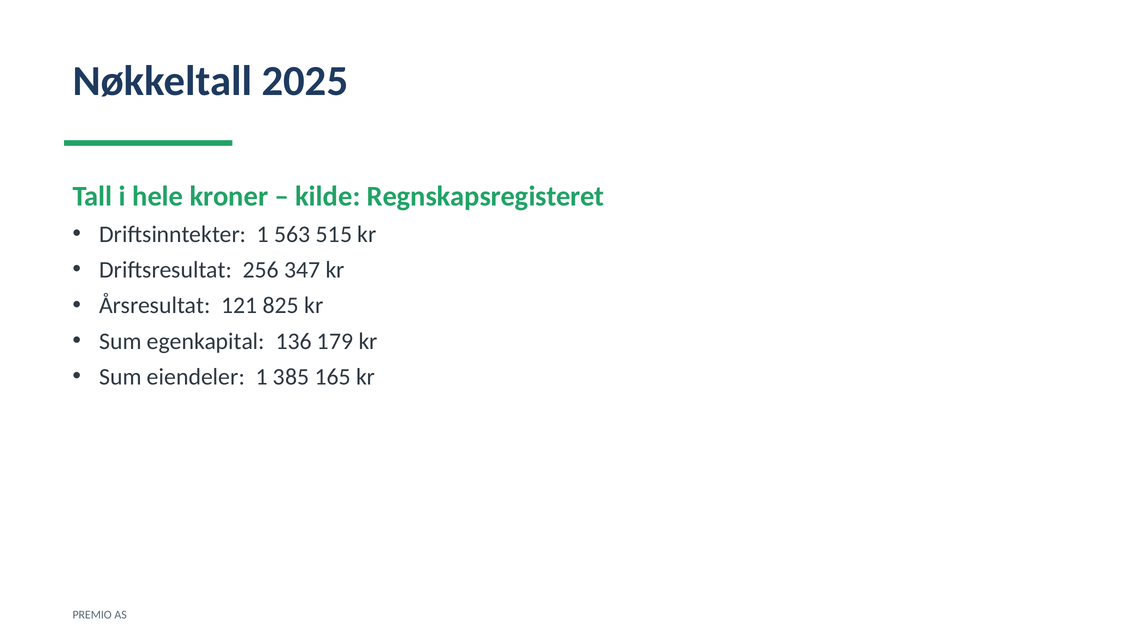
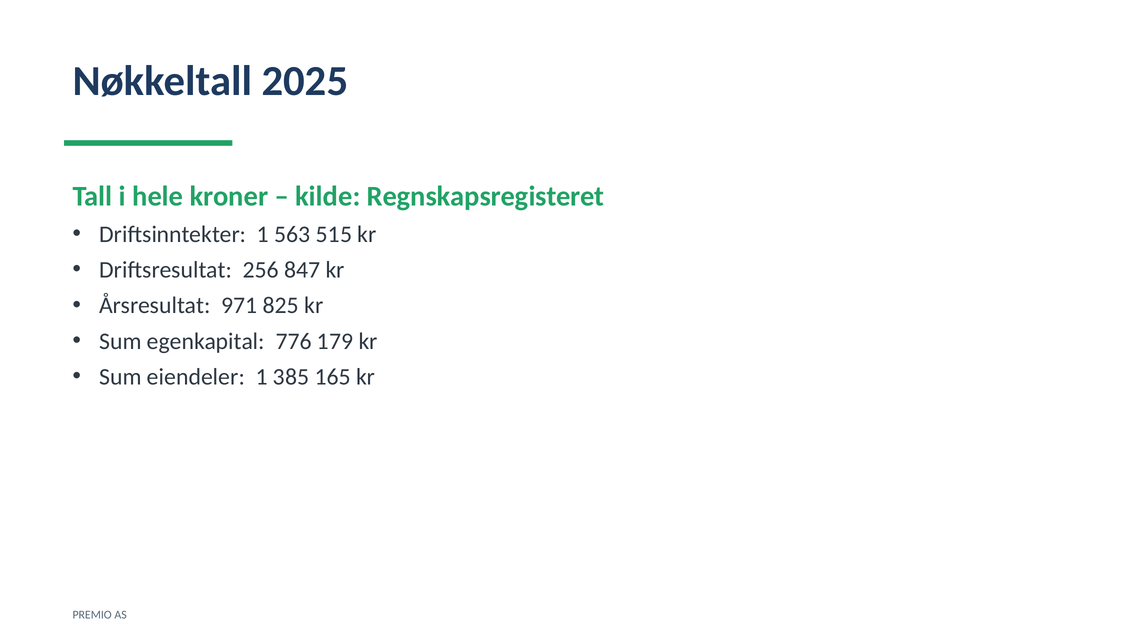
347: 347 -> 847
121: 121 -> 971
136: 136 -> 776
